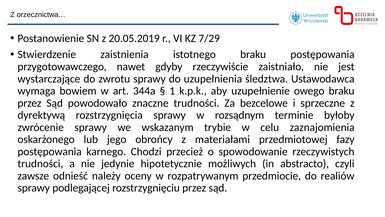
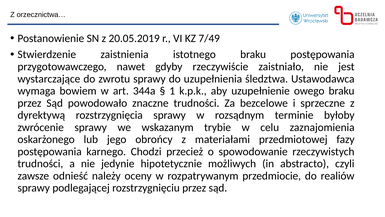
7/29: 7/29 -> 7/49
